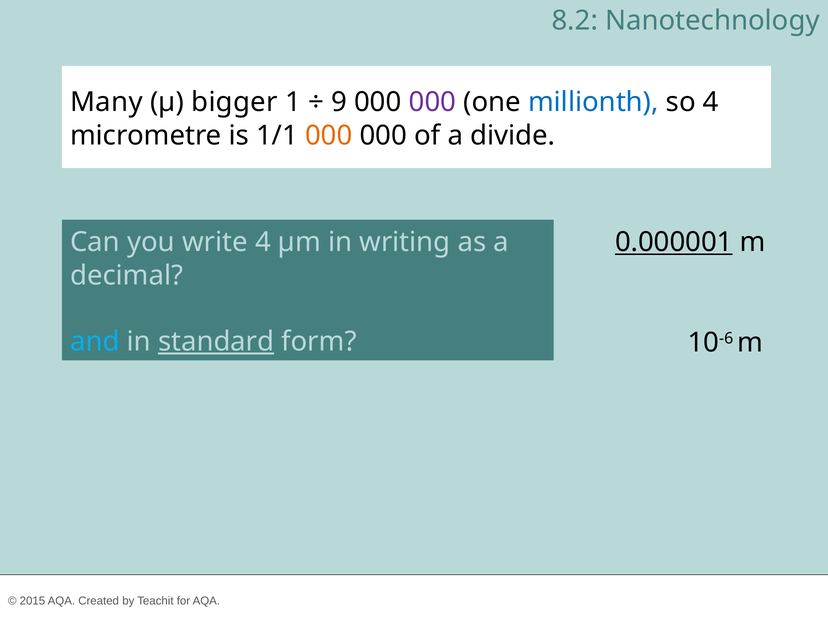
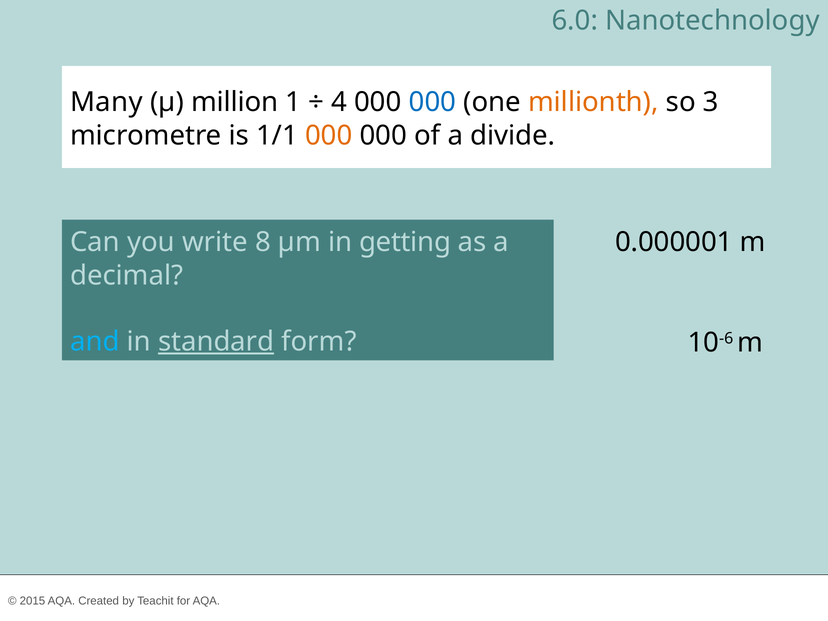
8.2: 8.2 -> 6.0
bigger: bigger -> million
9: 9 -> 4
000 at (432, 102) colour: purple -> blue
millionth colour: blue -> orange
so 4: 4 -> 3
write 4: 4 -> 8
writing: writing -> getting
0.000001 underline: present -> none
